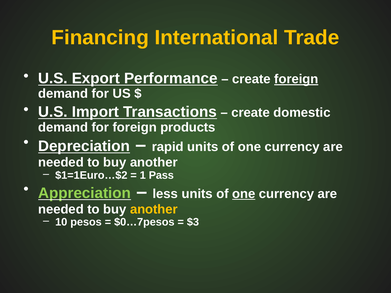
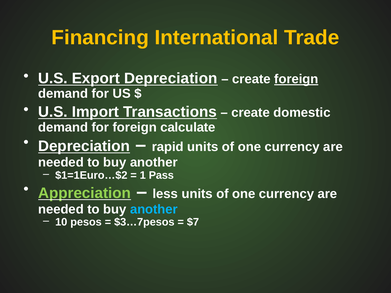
Export Performance: Performance -> Depreciation
products: products -> calculate
one at (244, 194) underline: present -> none
another at (154, 209) colour: yellow -> light blue
$0…7pesos: $0…7pesos -> $3…7pesos
$3: $3 -> $7
